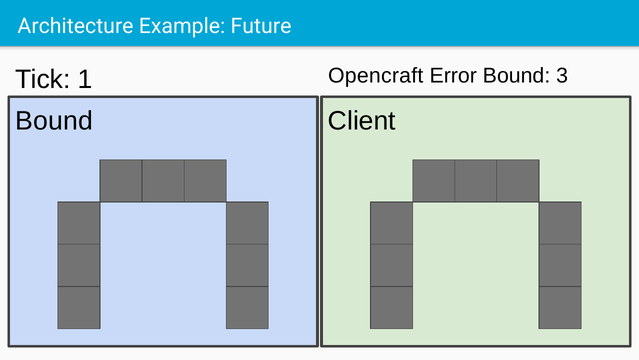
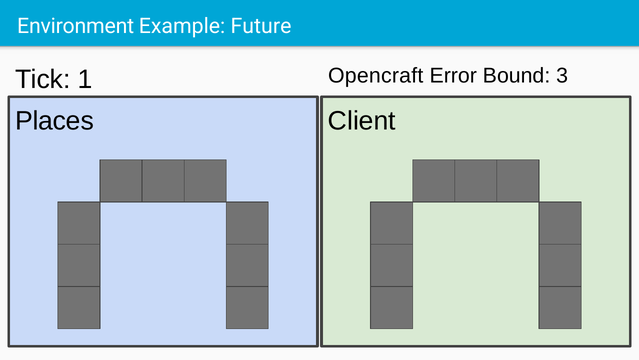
Architecture: Architecture -> Environment
Bound at (54, 121): Bound -> Places
